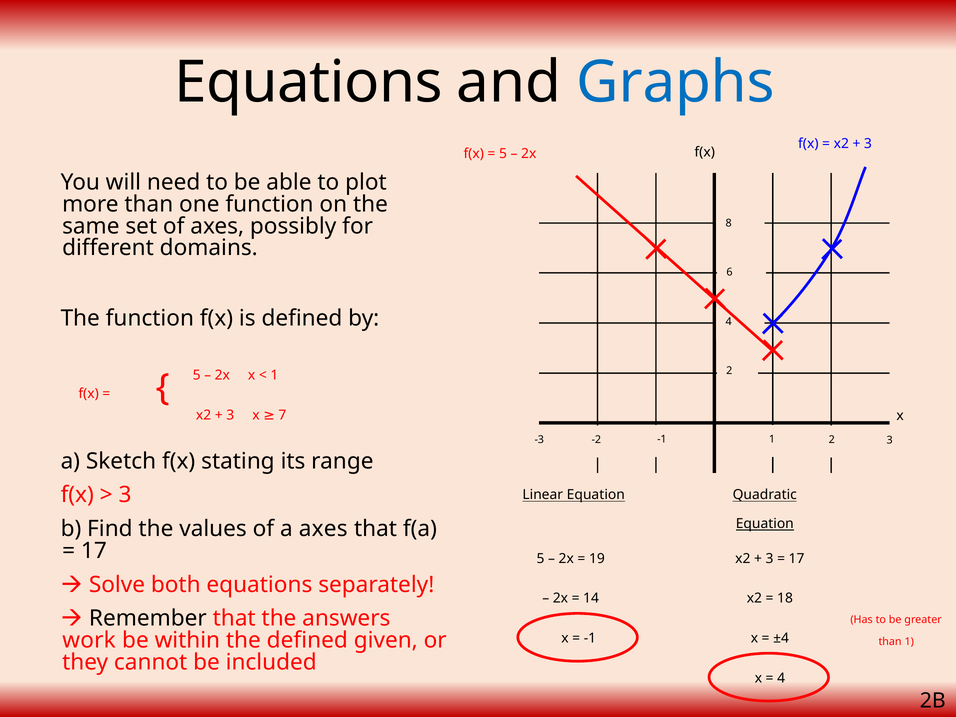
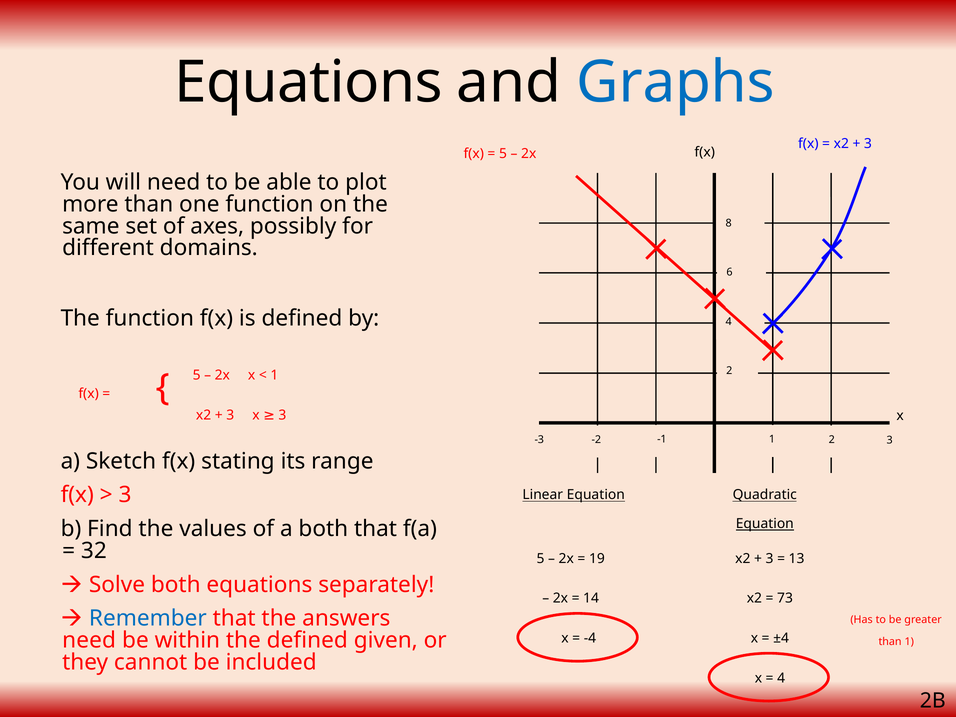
3 x 7: 7 -> 3
a axes: axes -> both
17 at (94, 551): 17 -> 32
17 at (797, 559): 17 -> 13
18: 18 -> 73
Remember colour: black -> blue
work at (89, 640): work -> need
-1 at (590, 638): -1 -> -4
